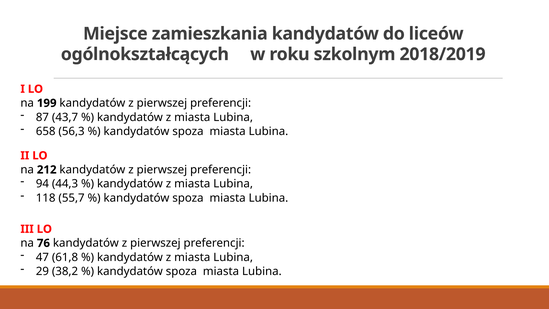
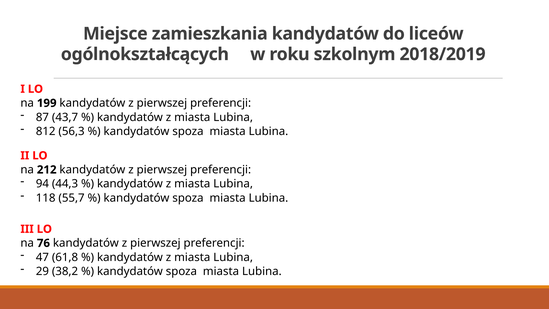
658: 658 -> 812
